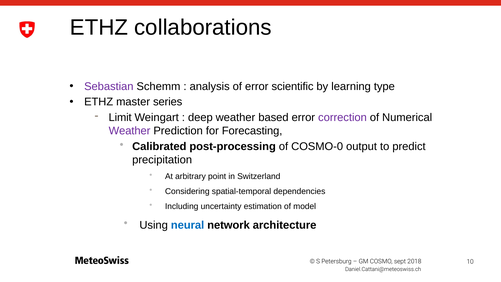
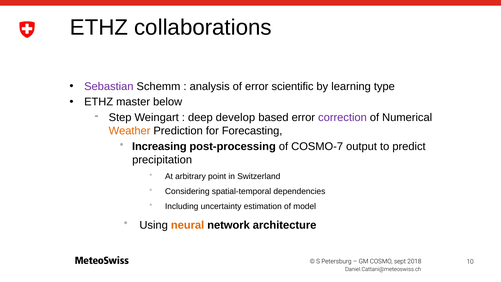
series: series -> below
Limit: Limit -> Step
deep weather: weather -> develop
Weather at (130, 131) colour: purple -> orange
Calibrated: Calibrated -> Increasing
COSMO-0: COSMO-0 -> COSMO-7
neural colour: blue -> orange
